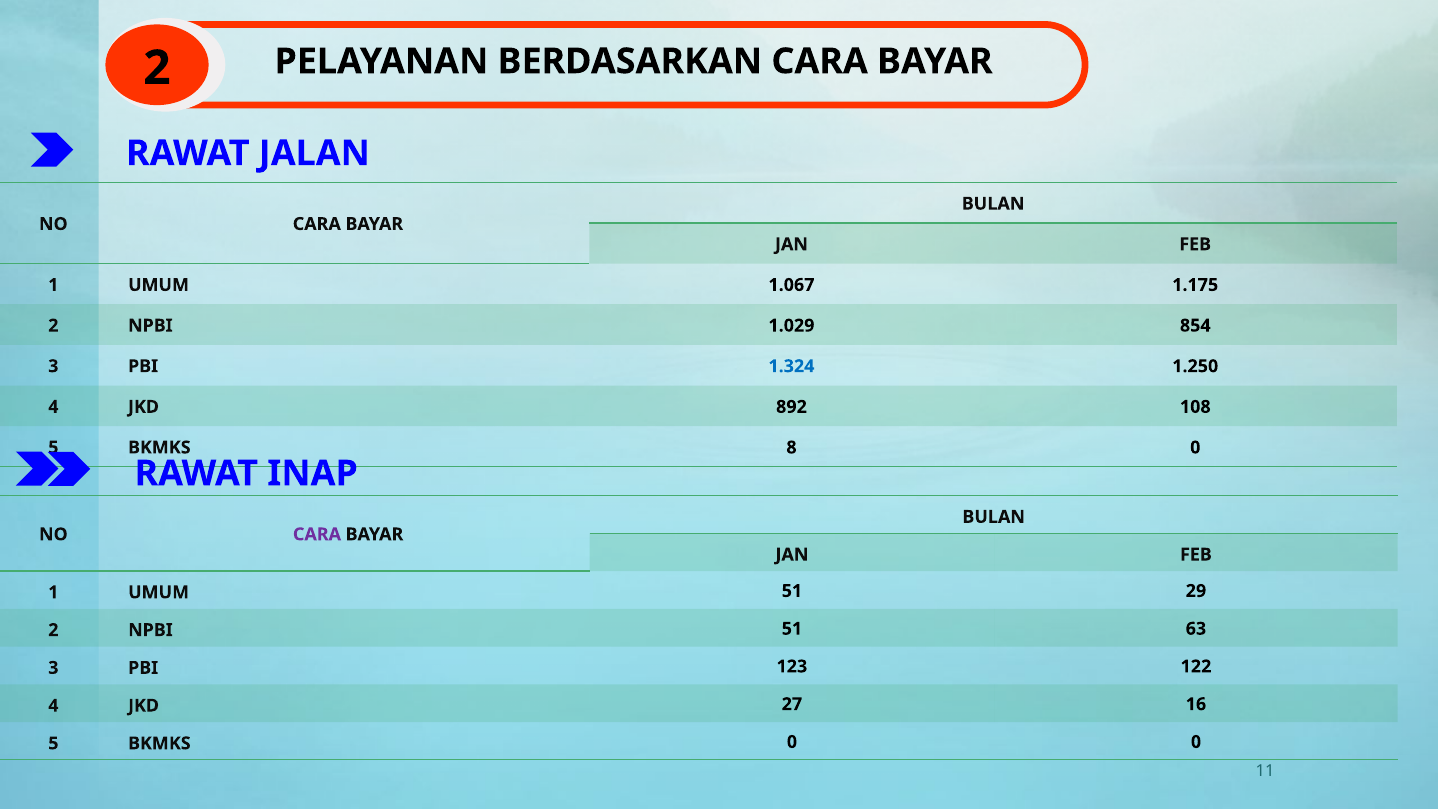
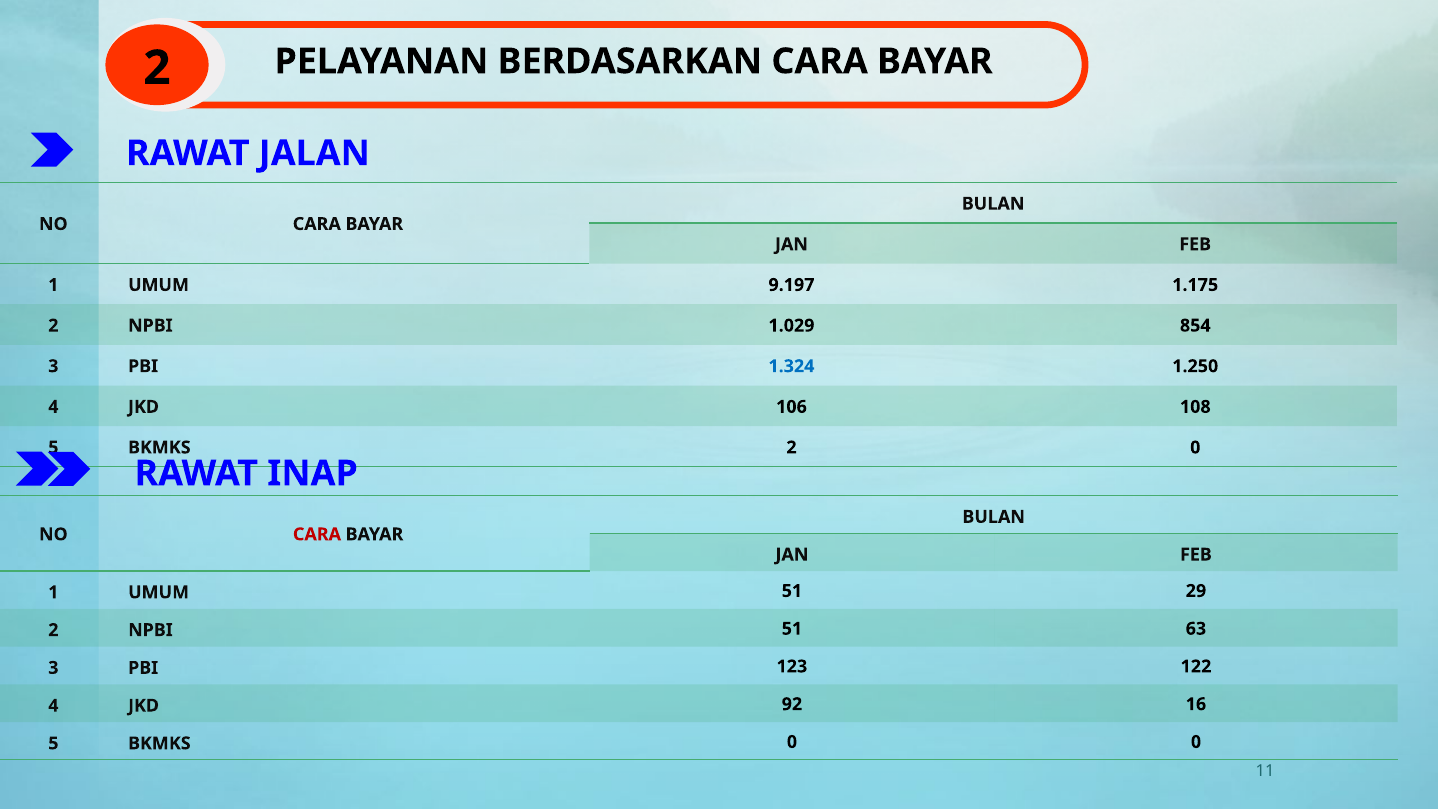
1.067: 1.067 -> 9.197
892: 892 -> 106
BKMKS 8: 8 -> 2
CARA at (317, 534) colour: purple -> red
27: 27 -> 92
